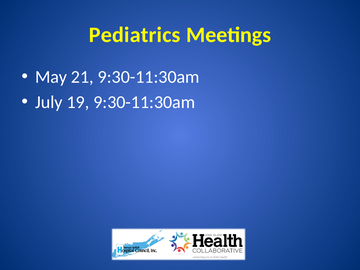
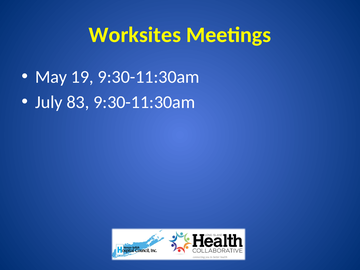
Pediatrics: Pediatrics -> Worksites
21: 21 -> 19
19: 19 -> 83
